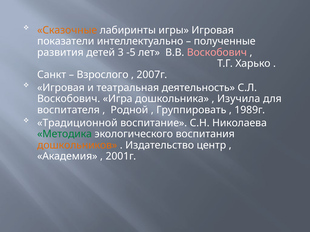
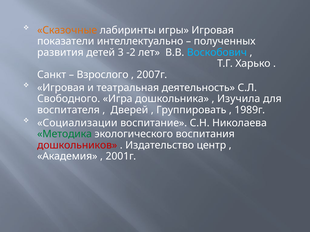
полученные: полученные -> полученных
-5: -5 -> -2
Воскобович at (217, 53) colour: pink -> light blue
Воскобович at (69, 99): Воскобович -> Свободного
Родной: Родной -> Дверей
Традиционной: Традиционной -> Социализации
дошкольников colour: orange -> red
